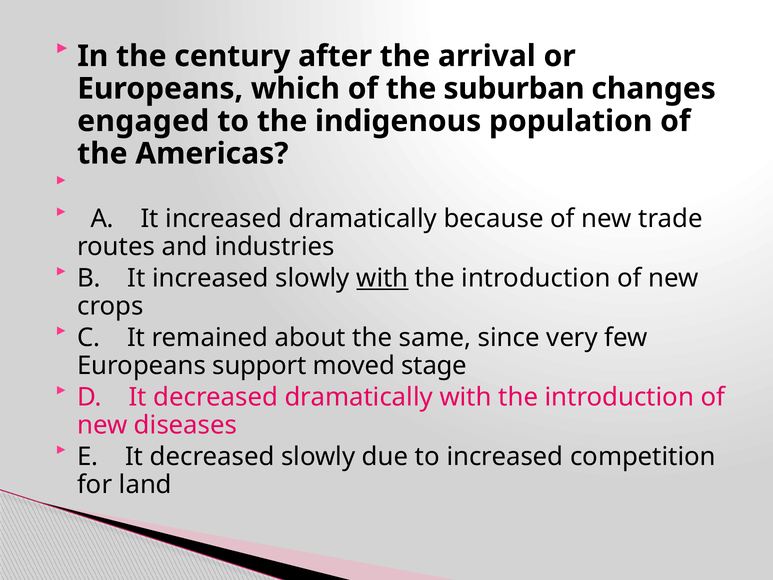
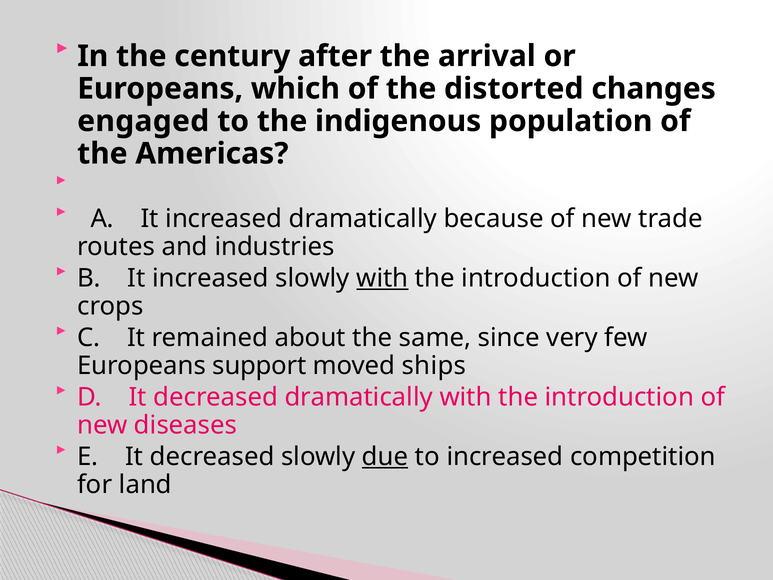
suburban: suburban -> distorted
stage: stage -> ships
due underline: none -> present
